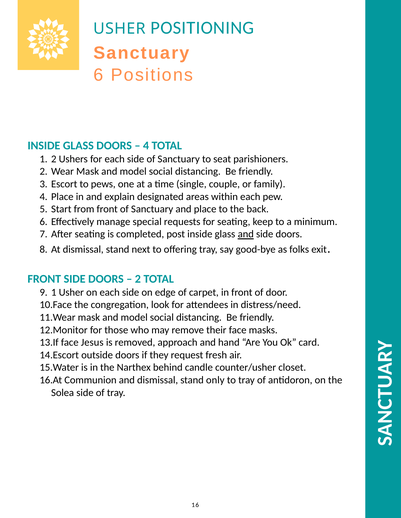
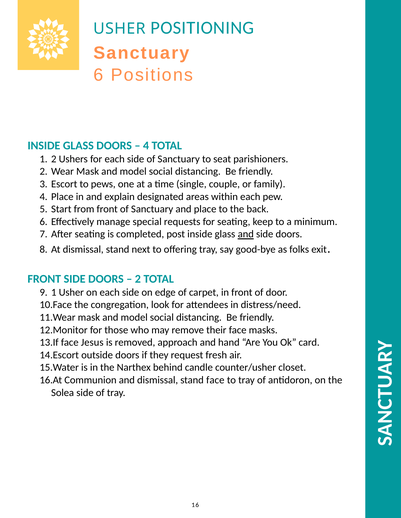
stand only: only -> face
